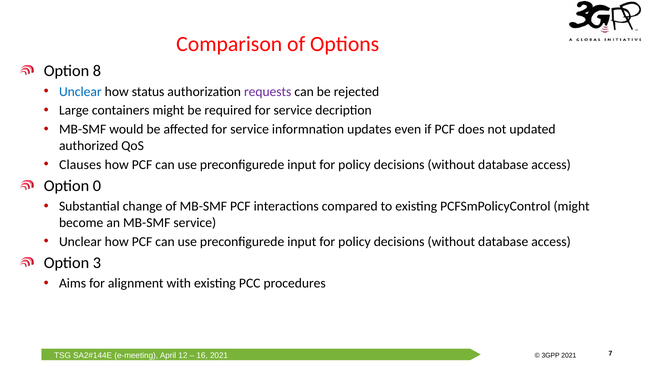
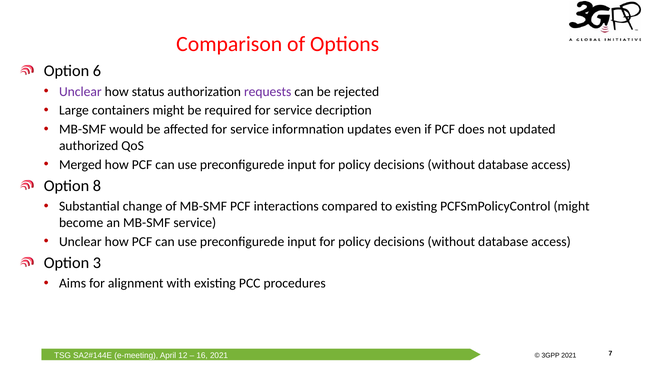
8: 8 -> 6
Unclear at (80, 92) colour: blue -> purple
Clauses: Clauses -> Merged
0: 0 -> 8
